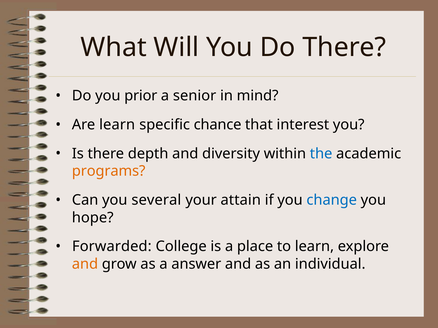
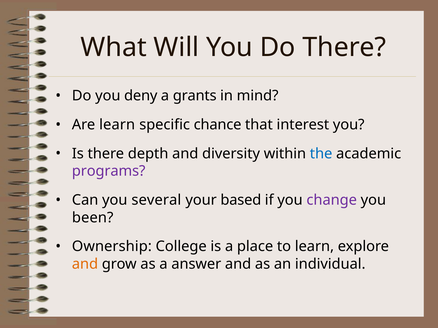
prior: prior -> deny
senior: senior -> grants
programs colour: orange -> purple
attain: attain -> based
change colour: blue -> purple
hope: hope -> been
Forwarded: Forwarded -> Ownership
